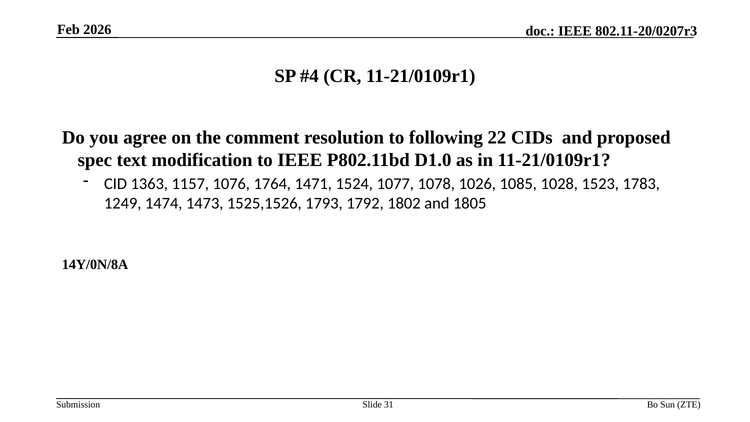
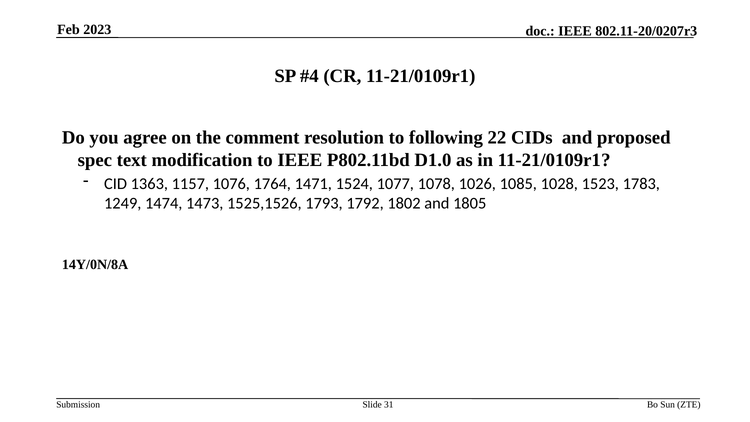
2026: 2026 -> 2023
